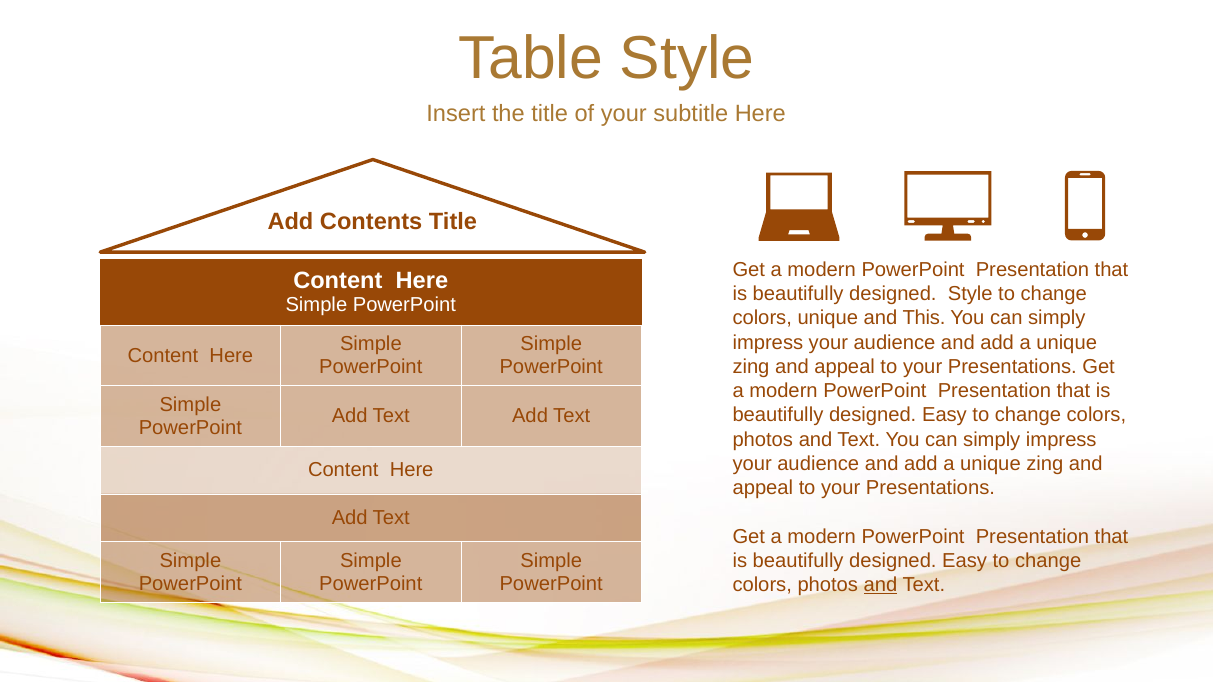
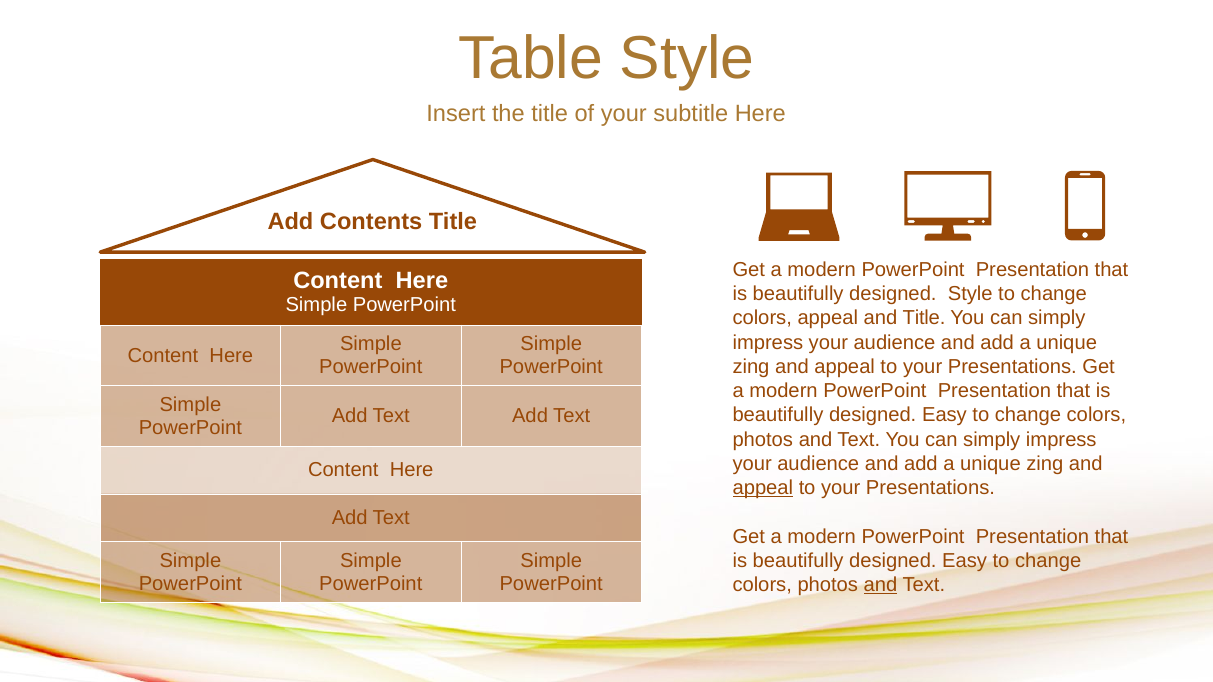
colors unique: unique -> appeal
and This: This -> Title
appeal at (763, 488) underline: none -> present
